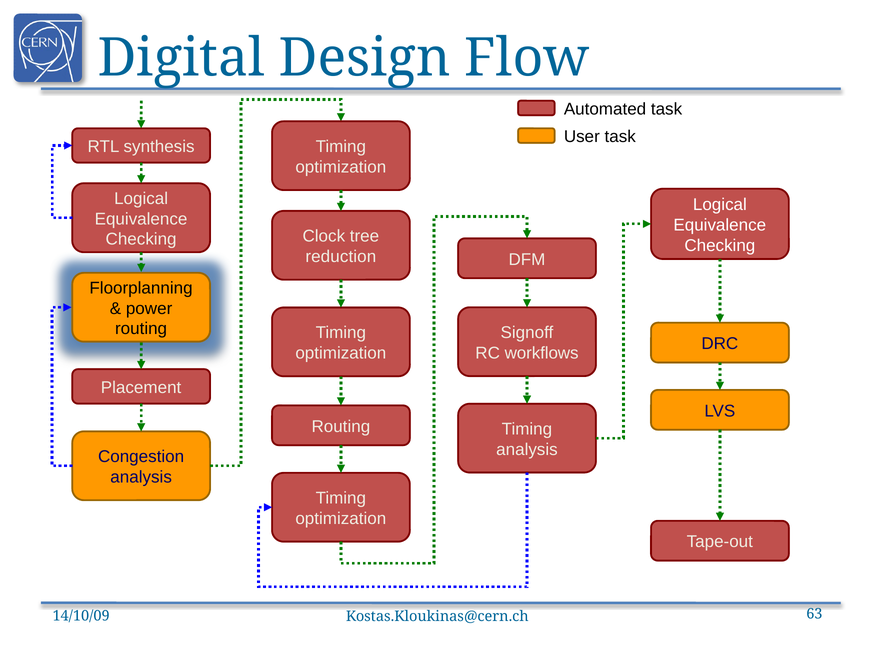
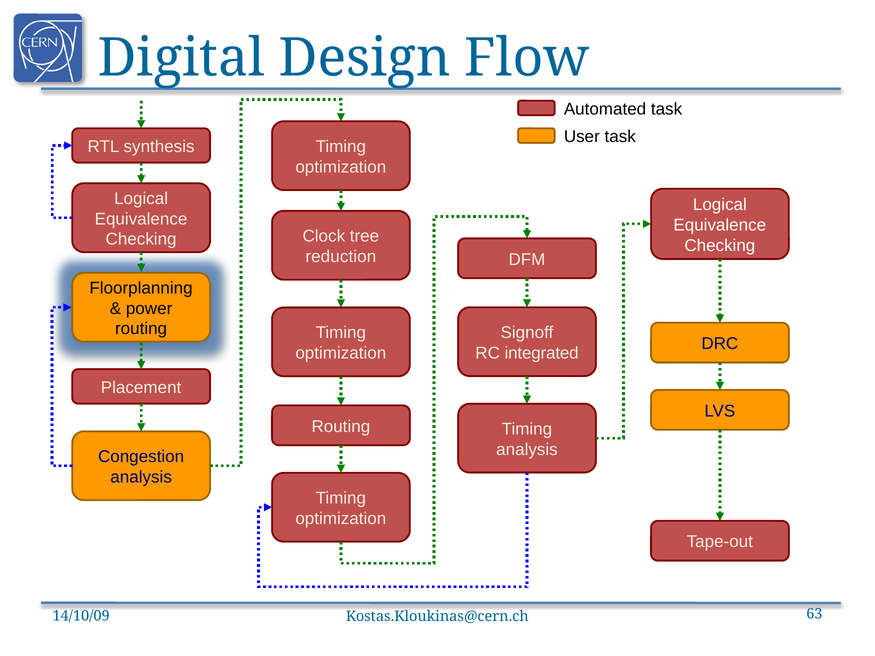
workflows: workflows -> integrated
